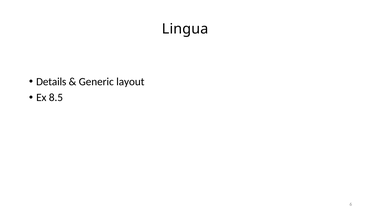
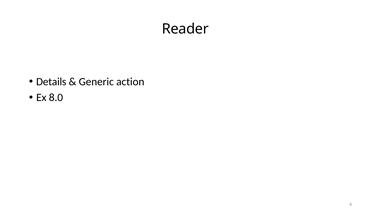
Lingua: Lingua -> Reader
layout: layout -> action
8.5: 8.5 -> 8.0
